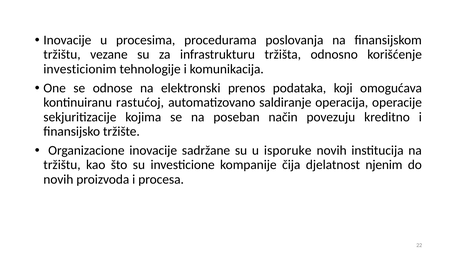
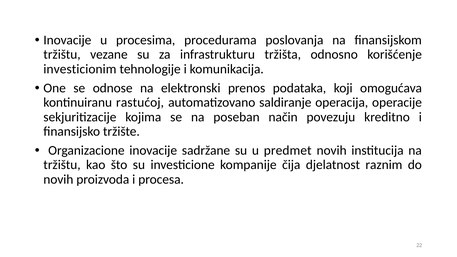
isporuke: isporuke -> predmet
njenim: njenim -> raznim
